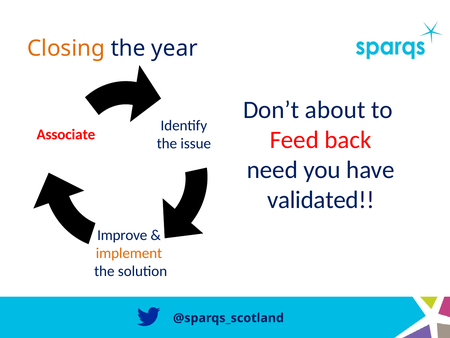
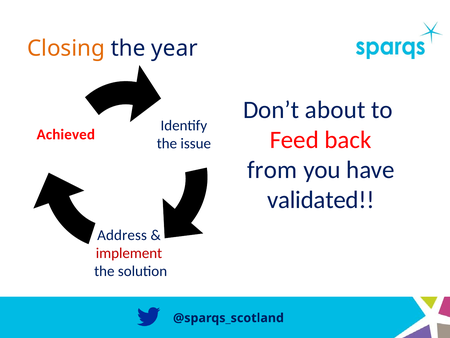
Associate: Associate -> Achieved
need: need -> from
Improve: Improve -> Address
implement colour: orange -> red
